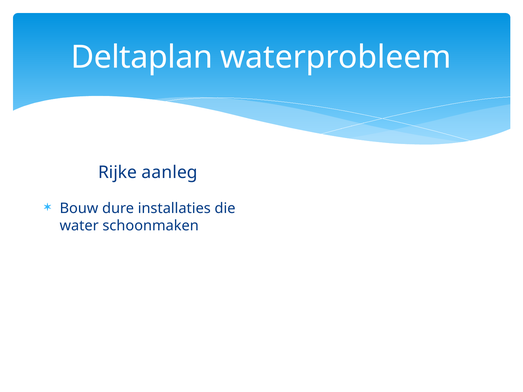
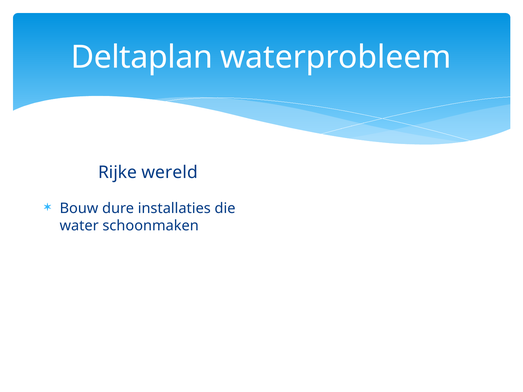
aanleg: aanleg -> wereld
